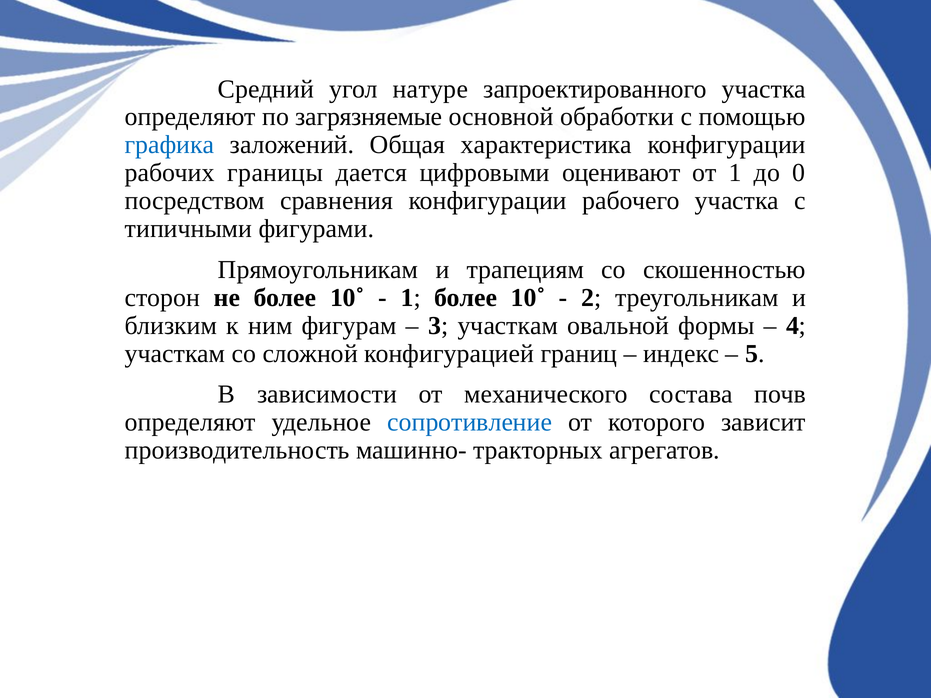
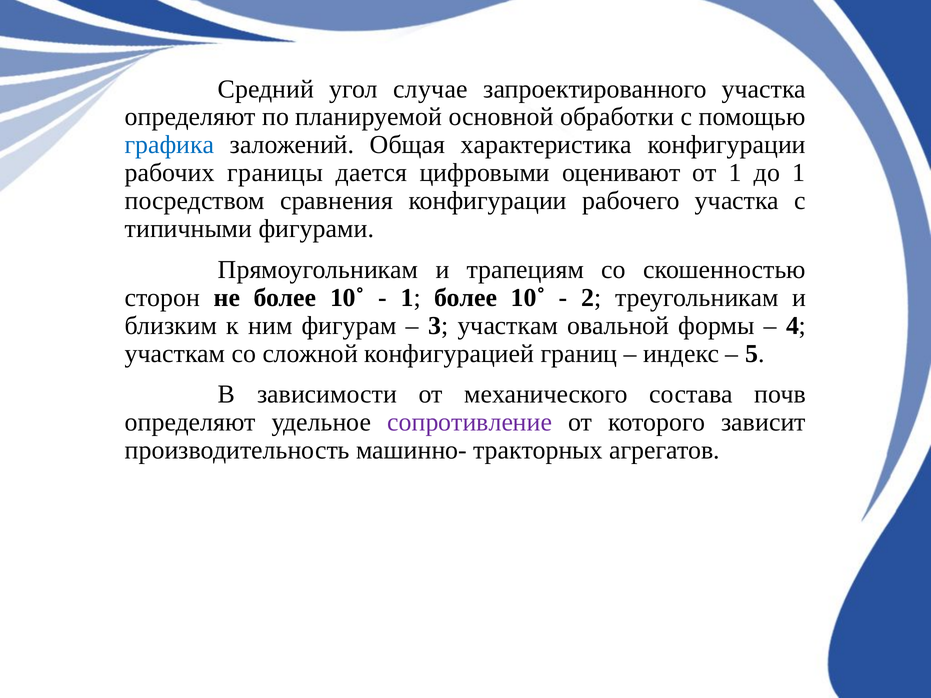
натуре: натуре -> случае
загрязняемые: загрязняемые -> планируемой
до 0: 0 -> 1
сопротивление colour: blue -> purple
